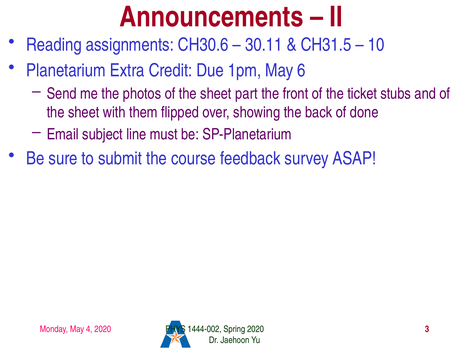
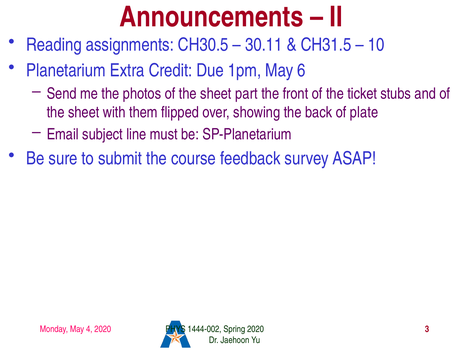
CH30.6: CH30.6 -> CH30.5
done: done -> plate
